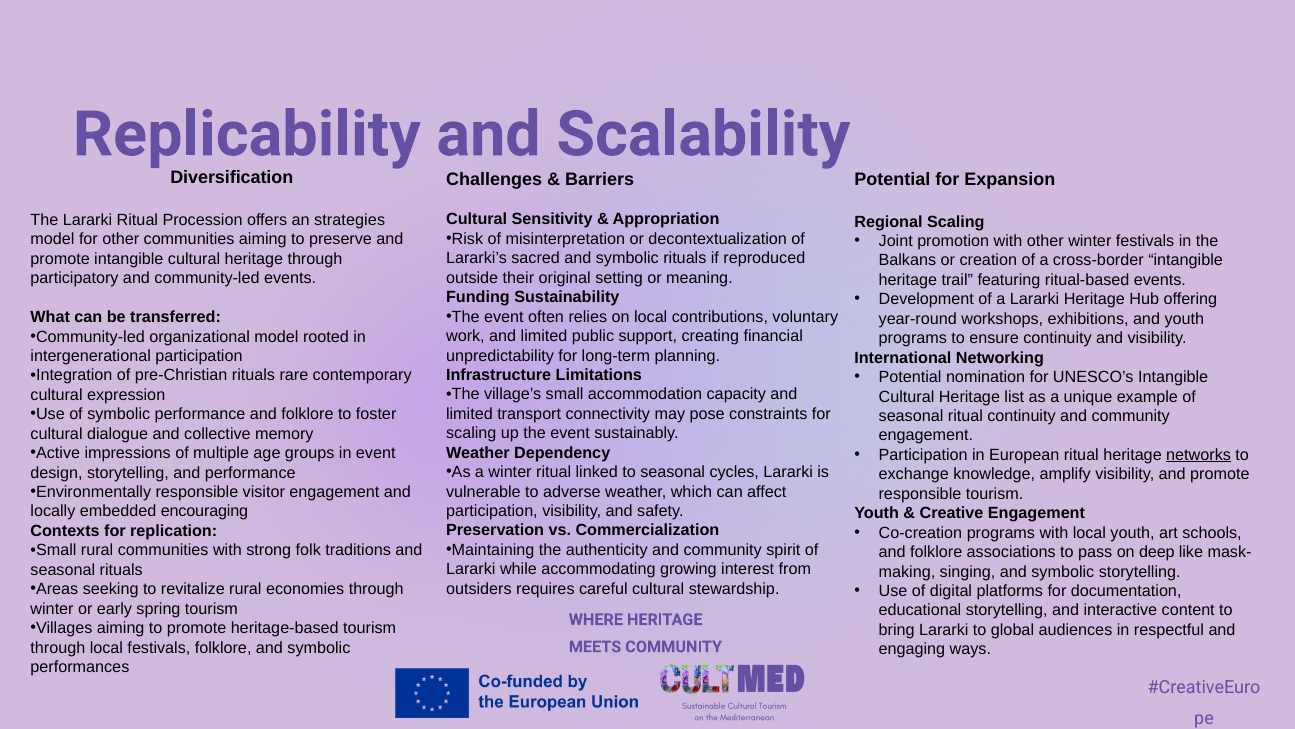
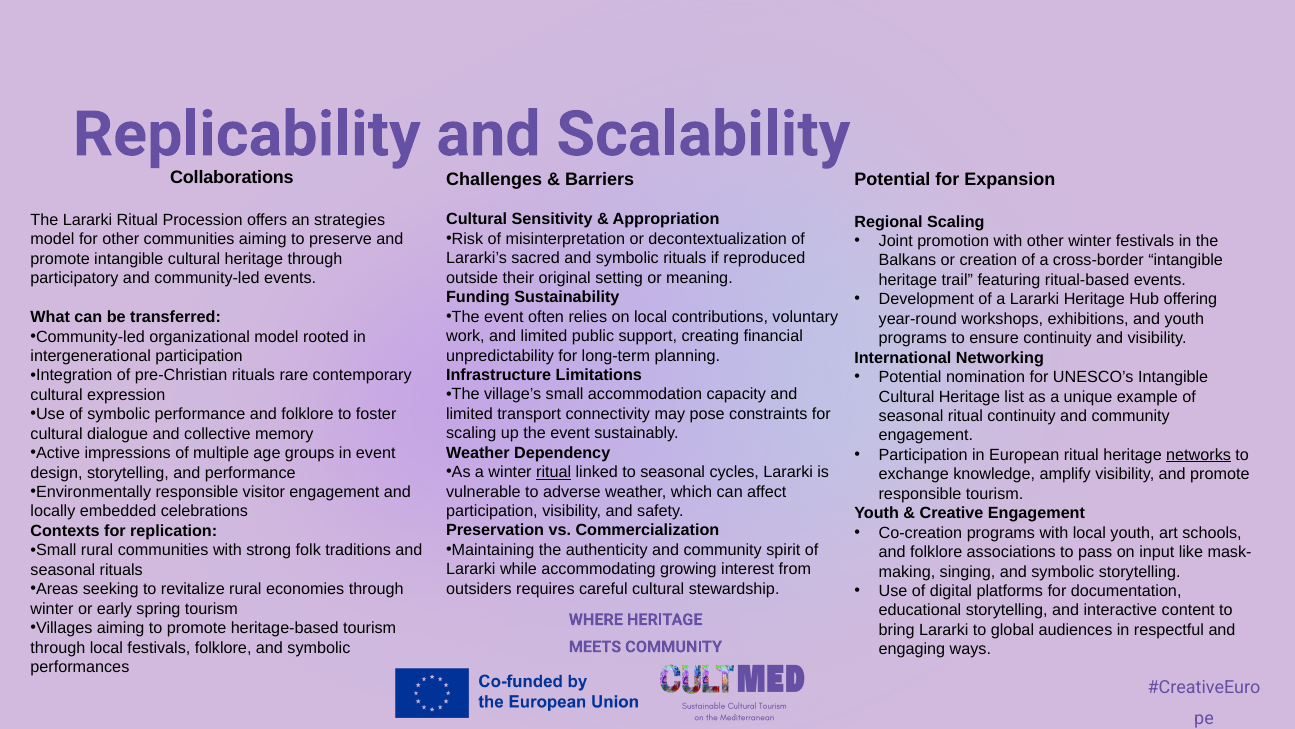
Diversification: Diversification -> Collaborations
ritual at (554, 472) underline: none -> present
encouraging: encouraging -> celebrations
deep: deep -> input
